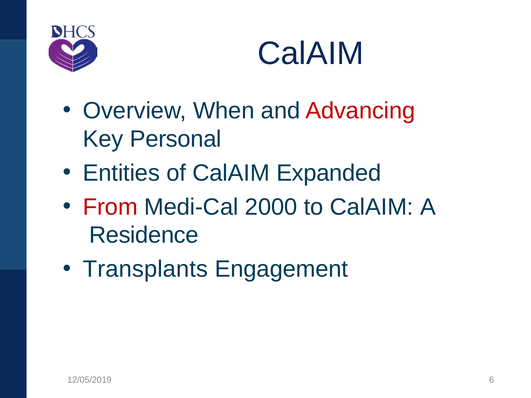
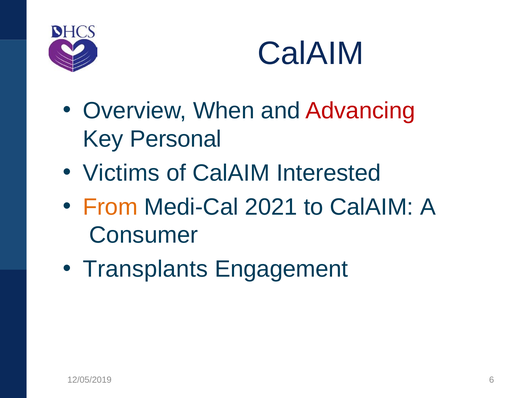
Entities: Entities -> Victims
Expanded: Expanded -> Interested
From colour: red -> orange
2000: 2000 -> 2021
Residence: Residence -> Consumer
